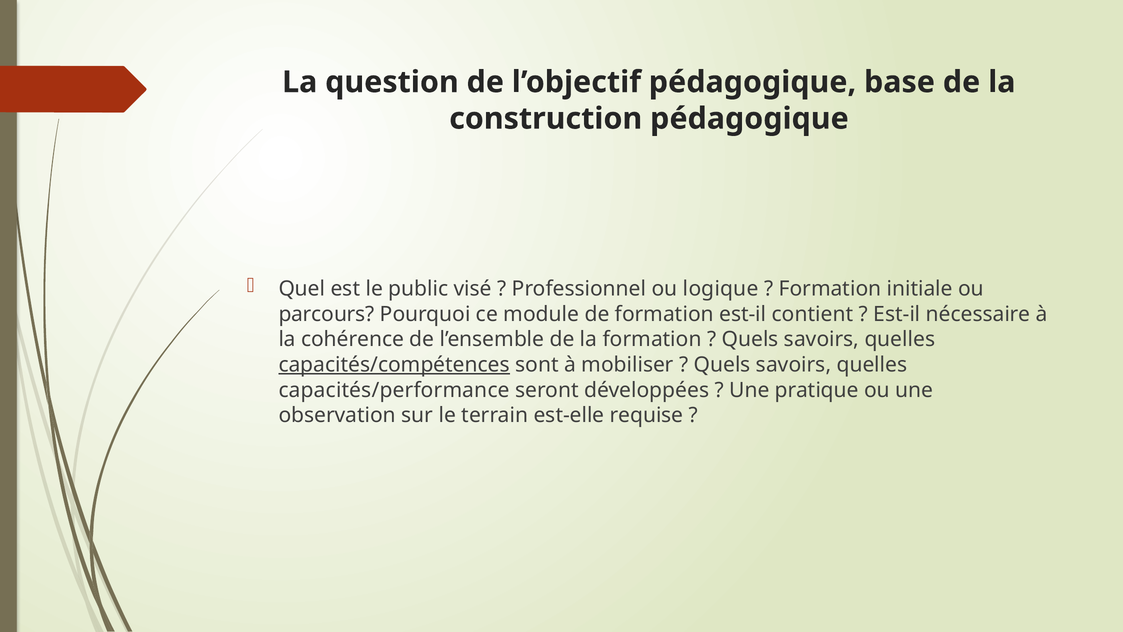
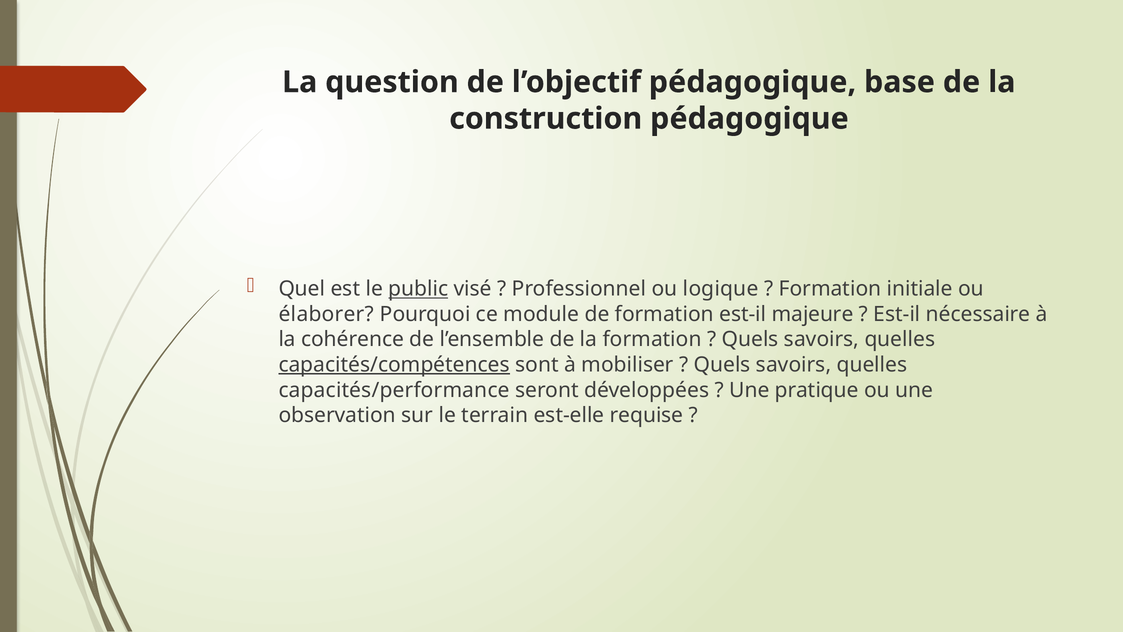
public underline: none -> present
parcours: parcours -> élaborer
contient: contient -> majeure
